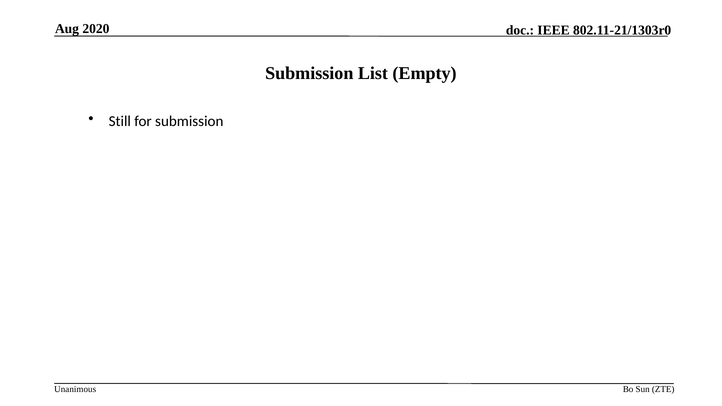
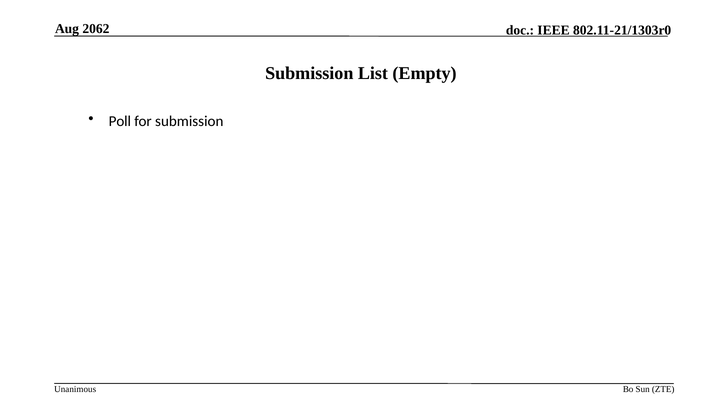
2020: 2020 -> 2062
Still: Still -> Poll
